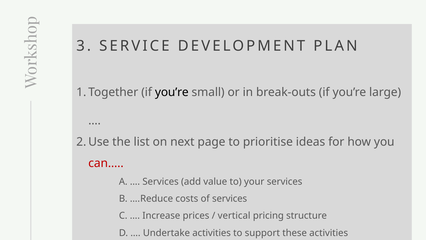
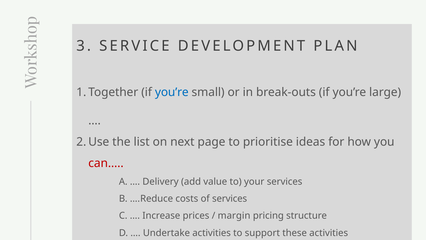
you’re at (172, 92) colour: black -> blue
Services at (161, 181): Services -> Delivery
vertical: vertical -> margin
